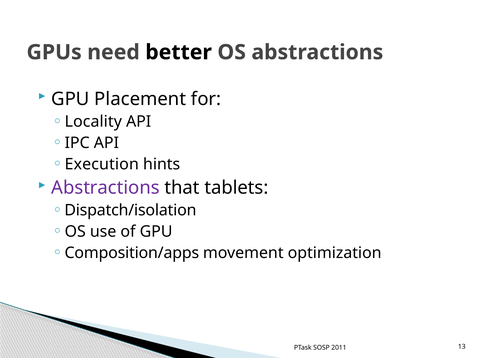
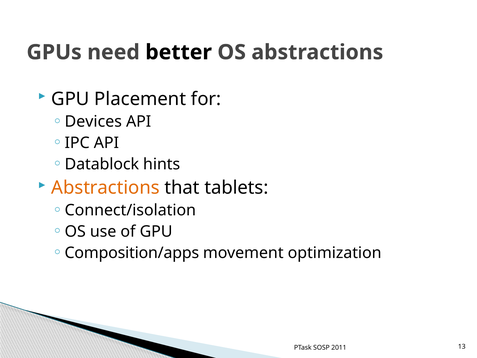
Locality: Locality -> Devices
Execution: Execution -> Datablock
Abstractions at (106, 188) colour: purple -> orange
Dispatch/isolation: Dispatch/isolation -> Connect/isolation
